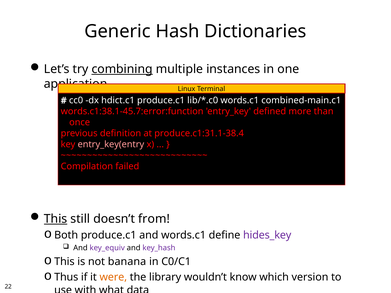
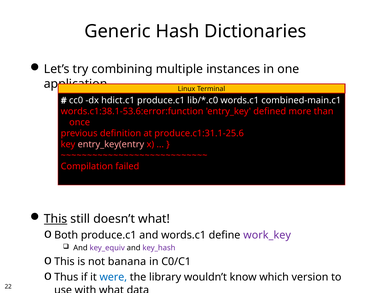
combining underline: present -> none
words.c1:38.1-45.7:error:function: words.c1:38.1-45.7:error:function -> words.c1:38.1-53.6:error:function
produce.c1:31.1-38.4: produce.c1:31.1-38.4 -> produce.c1:31.1-25.6
doesn’t from: from -> what
hides_key: hides_key -> work_key
were colour: orange -> blue
